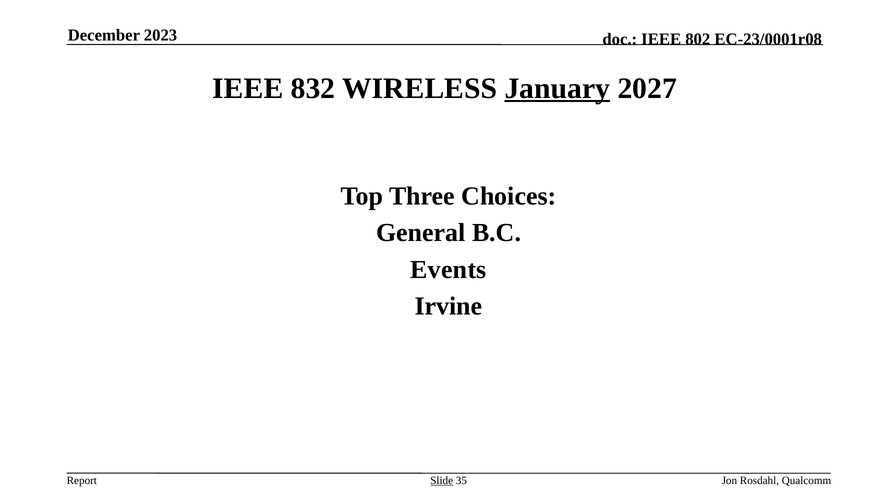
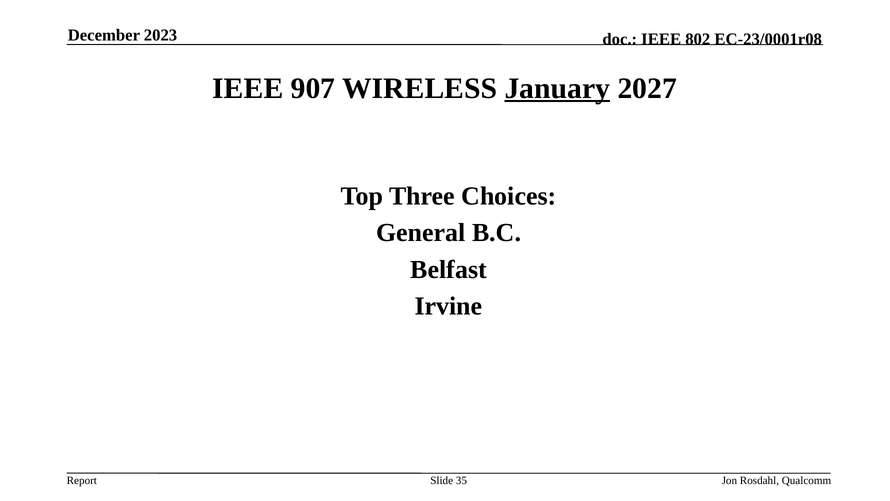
832: 832 -> 907
Events: Events -> Belfast
Slide underline: present -> none
